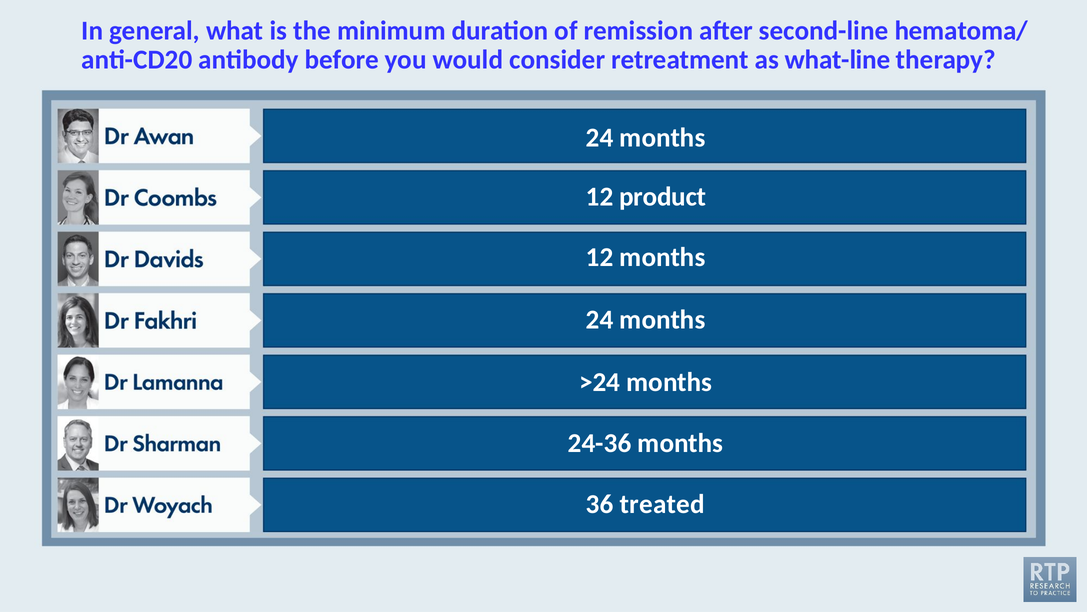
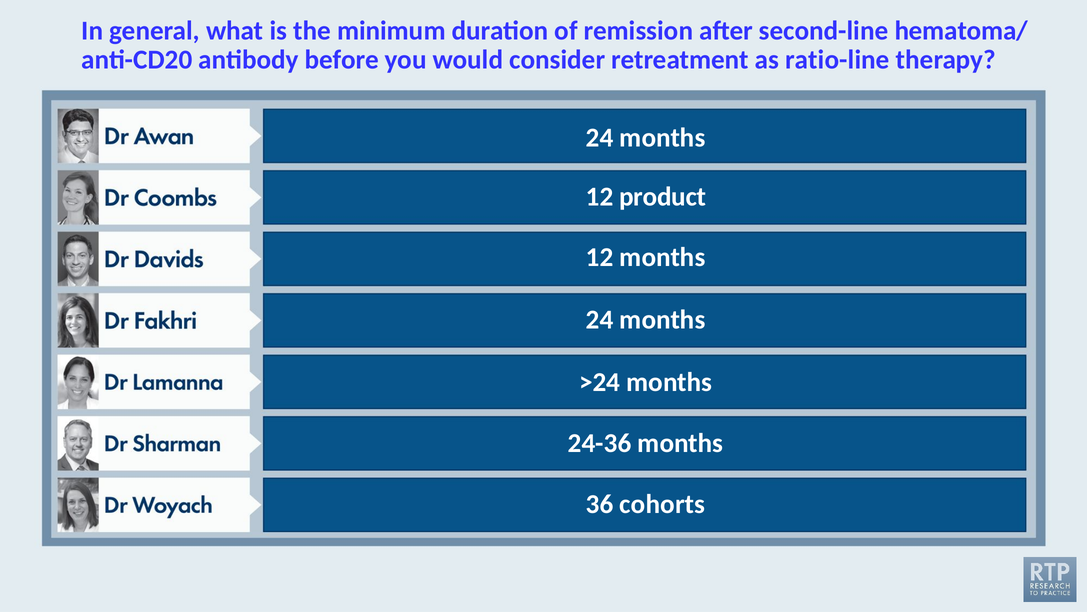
what-line: what-line -> ratio-line
treated: treated -> cohorts
